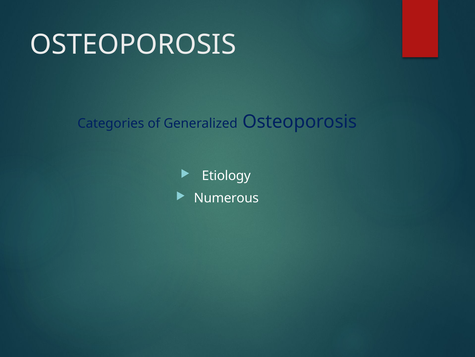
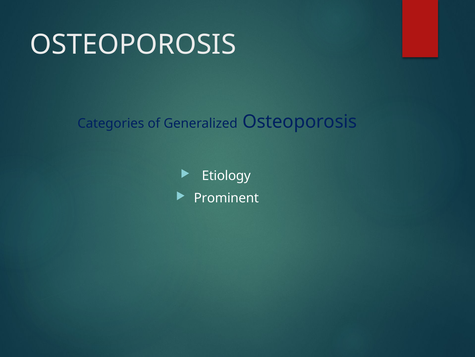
Numerous: Numerous -> Prominent
